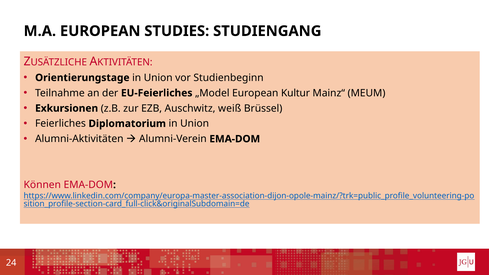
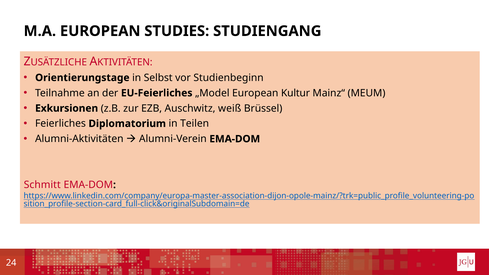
Orientierungstage in Union: Union -> Selbst
Diplomatorium in Union: Union -> Teilen
Können: Können -> Schmitt
